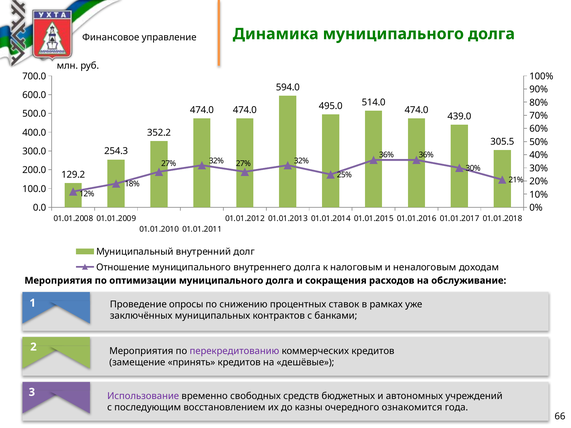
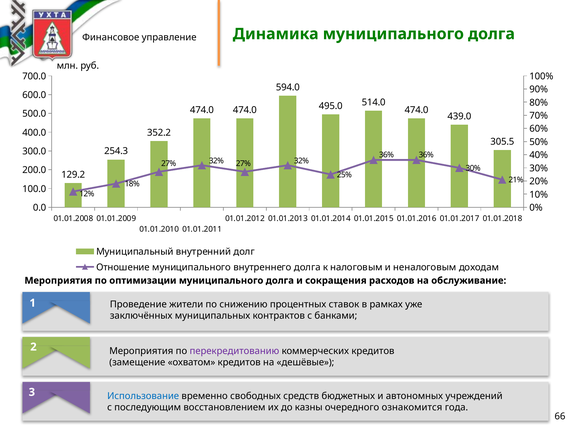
опросы: опросы -> жители
принять: принять -> охватом
Использование colour: purple -> blue
